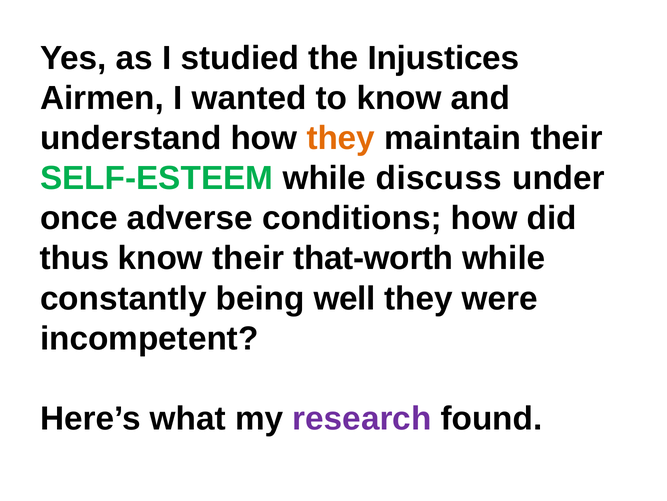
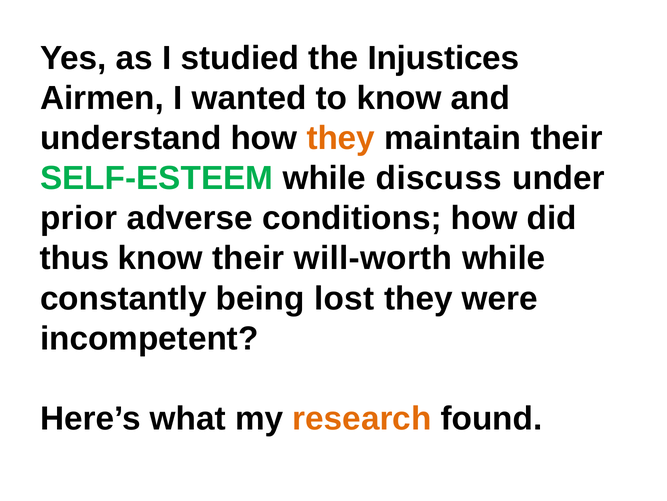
once: once -> prior
that-worth: that-worth -> will-worth
well: well -> lost
research colour: purple -> orange
